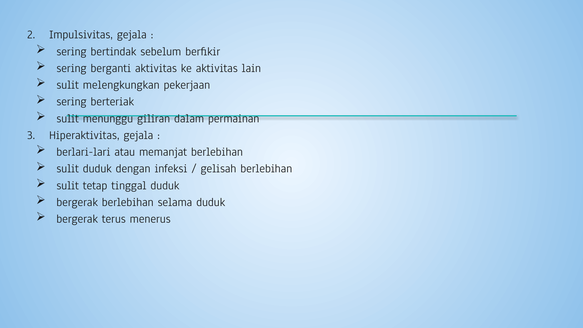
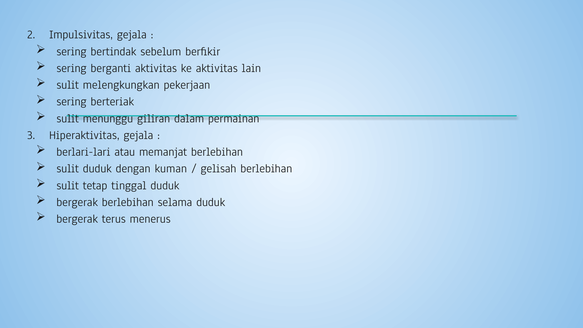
infeksi: infeksi -> kuman
